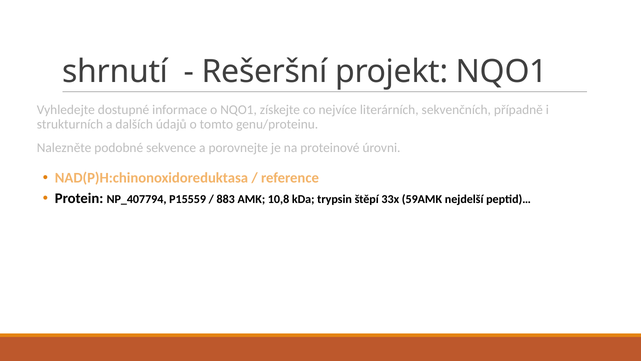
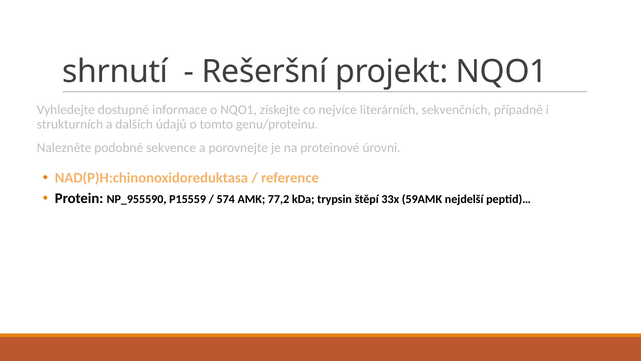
NP_407794: NP_407794 -> NP_955590
883: 883 -> 574
10,8: 10,8 -> 77,2
